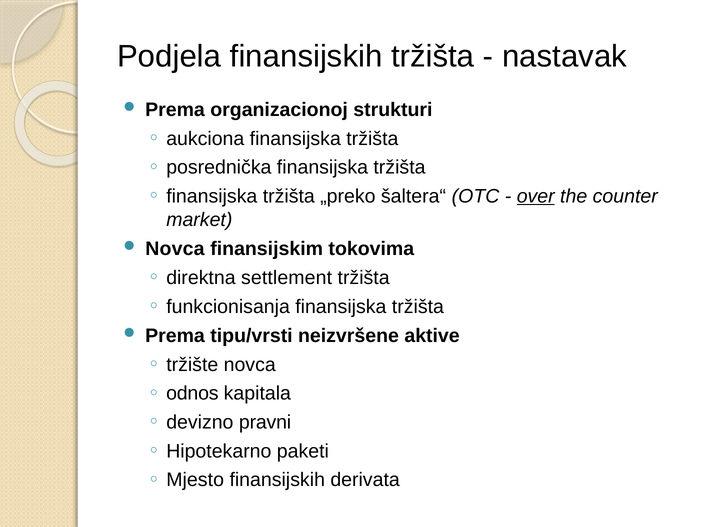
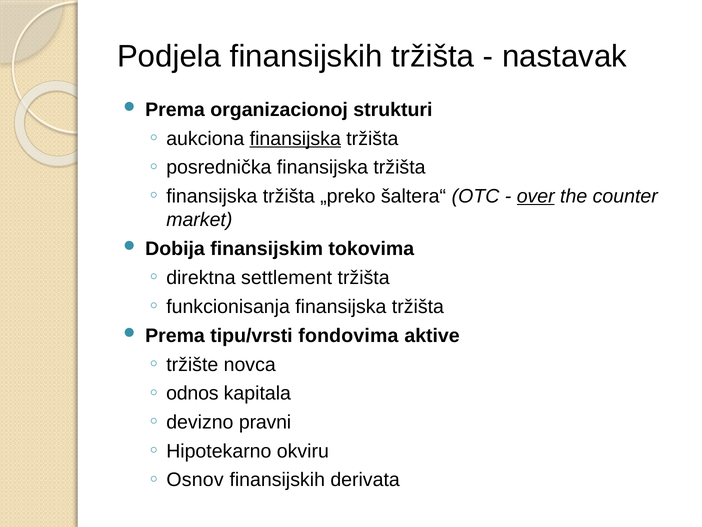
finansijska at (295, 139) underline: none -> present
Novca at (175, 249): Novca -> Dobija
neizvršene: neizvršene -> fondovima
paketi: paketi -> okviru
Mjesto: Mjesto -> Osnov
